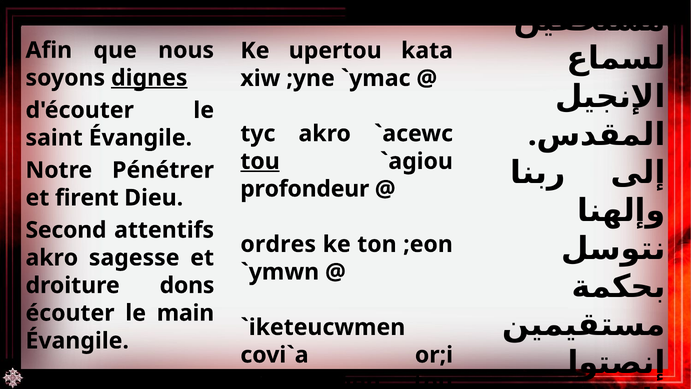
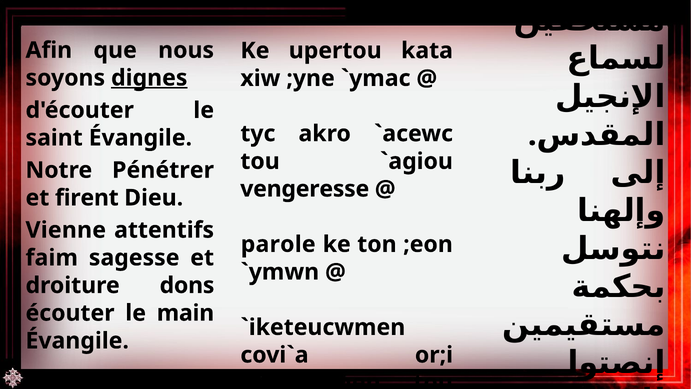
tou at (260, 161) underline: present -> none
profondeur: profondeur -> vengeresse
Second: Second -> Vienne
ordres: ordres -> parole
akro at (52, 258): akro -> faim
